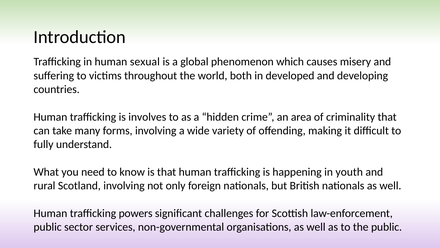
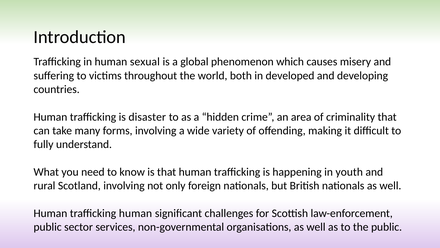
involves: involves -> disaster
trafficking powers: powers -> human
